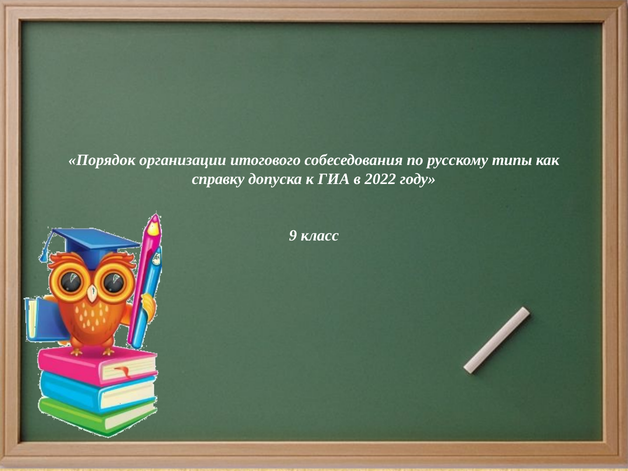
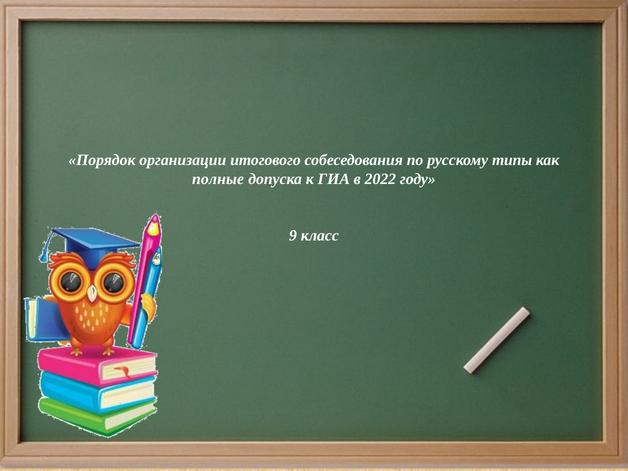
справку: справку -> полные
